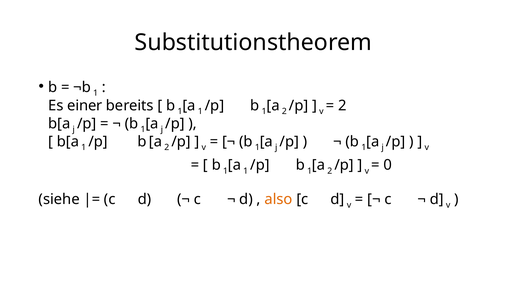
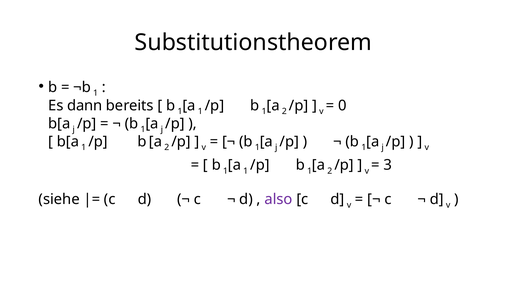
2 at (342, 106): 2 -> 0
einer: einer -> dann
0: 0 -> 3
also colour: orange -> purple
